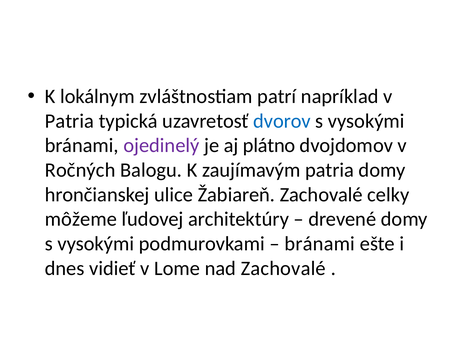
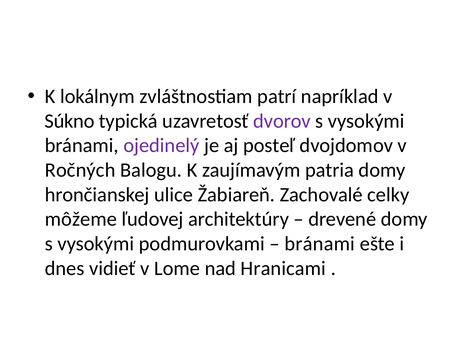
Patria at (69, 121): Patria -> Súkno
dvorov colour: blue -> purple
plátno: plátno -> posteľ
nad Zachovalé: Zachovalé -> Hranicami
